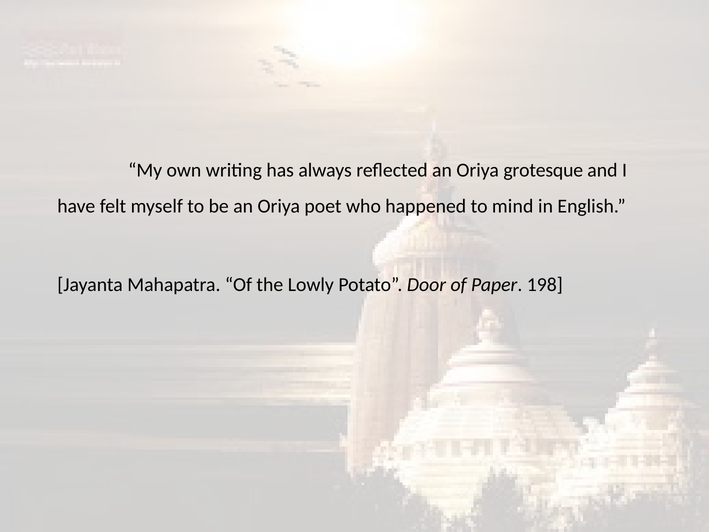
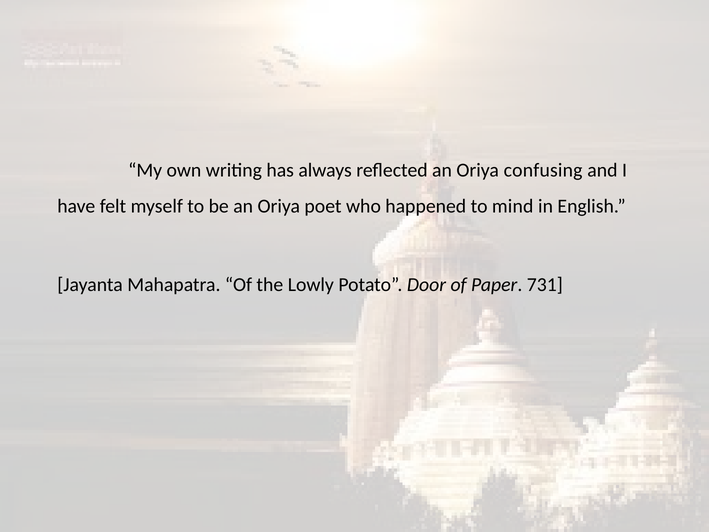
grotesque: grotesque -> confusing
198: 198 -> 731
